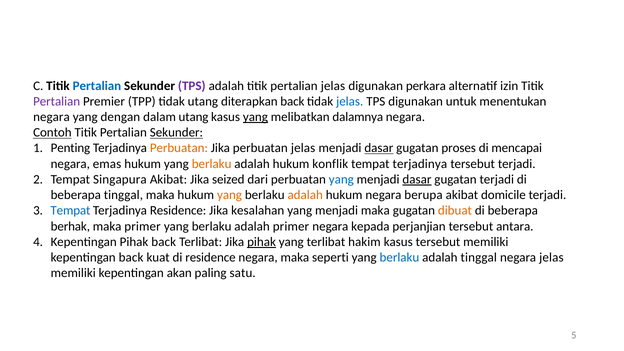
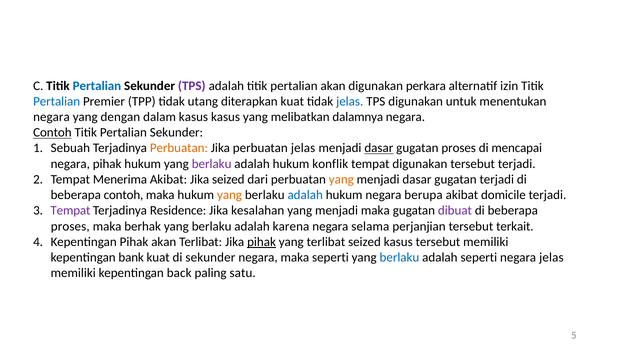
pertalian jelas: jelas -> akan
Pertalian at (57, 101) colour: purple -> blue
diterapkan back: back -> kuat
dalam utang: utang -> kasus
yang at (255, 117) underline: present -> none
Sekunder at (176, 133) underline: present -> none
Penting: Penting -> Sebuah
negara emas: emas -> pihak
berlaku at (212, 164) colour: orange -> purple
terjadinya at (420, 164): terjadinya -> digunakan
Singapura: Singapura -> Menerima
yang at (341, 179) colour: blue -> orange
dasar at (417, 179) underline: present -> none
beberapa tinggal: tinggal -> contoh
adalah at (305, 195) colour: orange -> blue
Tempat at (70, 211) colour: blue -> purple
dibuat colour: orange -> purple
berhak at (70, 226): berhak -> proses
maka primer: primer -> berhak
adalah primer: primer -> karena
kepada: kepada -> selama
antara: antara -> terkait
Pihak back: back -> akan
terlibat hakim: hakim -> seized
kepentingan back: back -> bank
di residence: residence -> sekunder
adalah tinggal: tinggal -> seperti
akan: akan -> back
